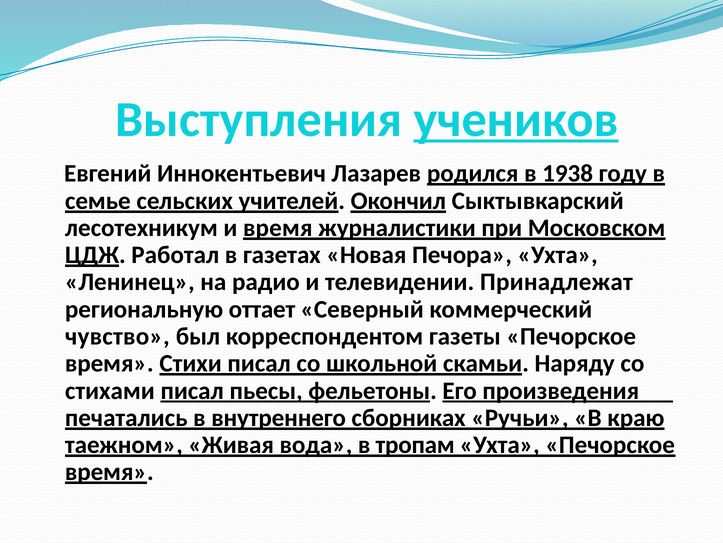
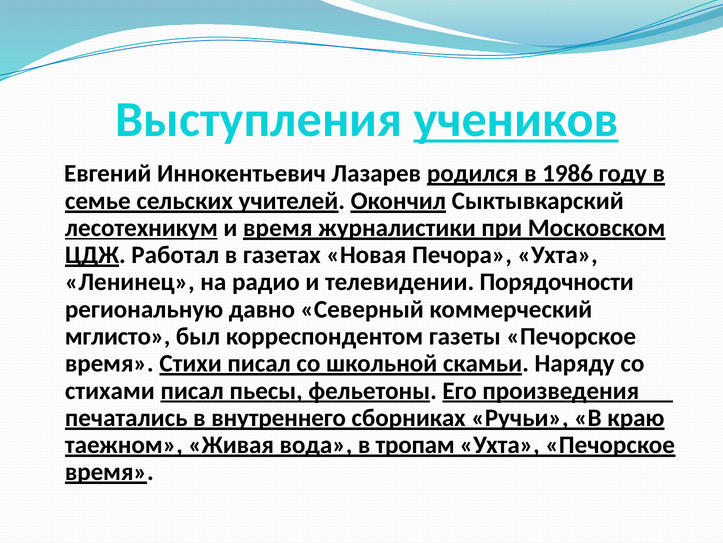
1938: 1938 -> 1986
лесотехникум underline: none -> present
Принадлежат: Принадлежат -> Порядочности
оттает: оттает -> давно
чувство: чувство -> мглисто
